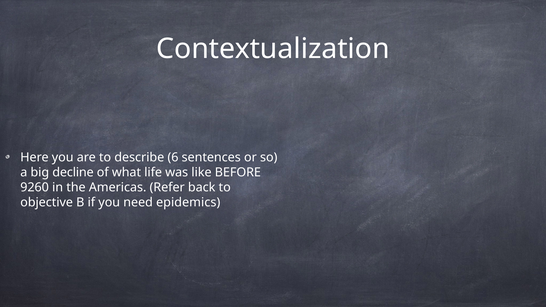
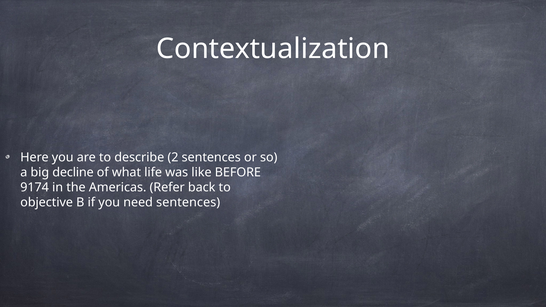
6: 6 -> 2
9260: 9260 -> 9174
need epidemics: epidemics -> sentences
